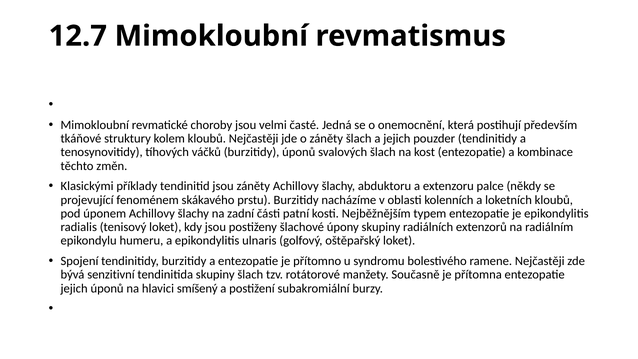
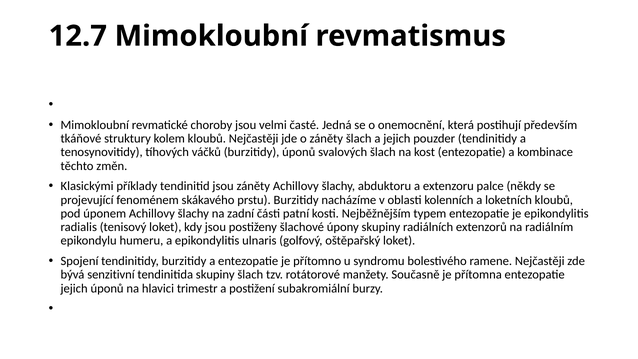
smíšený: smíšený -> trimestr
